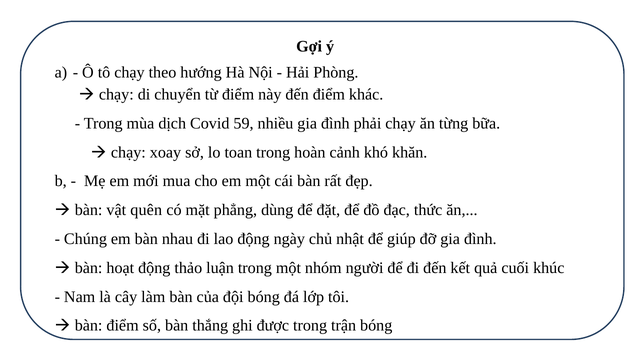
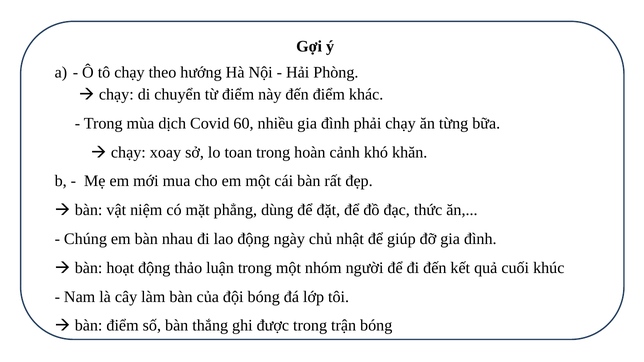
59: 59 -> 60
quên: quên -> niệm
